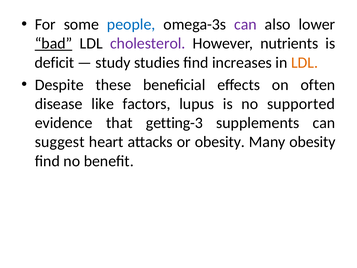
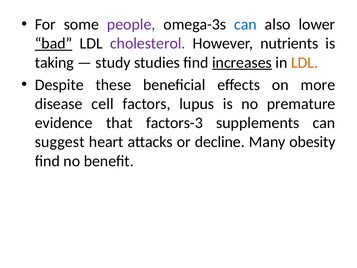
people colour: blue -> purple
can at (245, 24) colour: purple -> blue
deficit: deficit -> taking
increases underline: none -> present
often: often -> more
like: like -> cell
supported: supported -> premature
getting-3: getting-3 -> factors-3
or obesity: obesity -> decline
